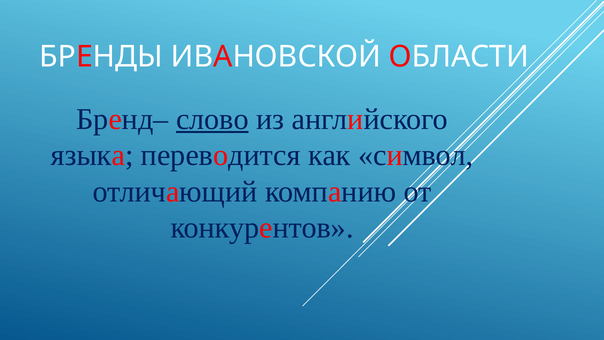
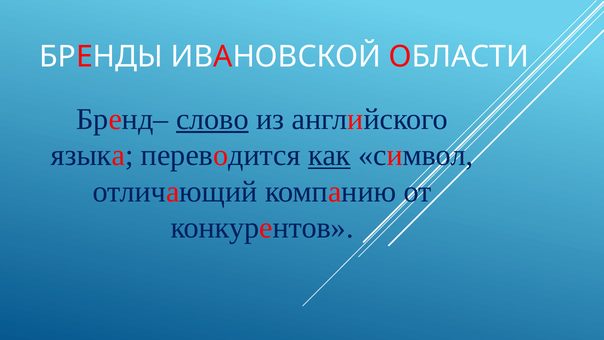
как underline: none -> present
